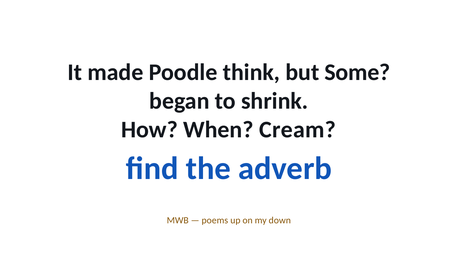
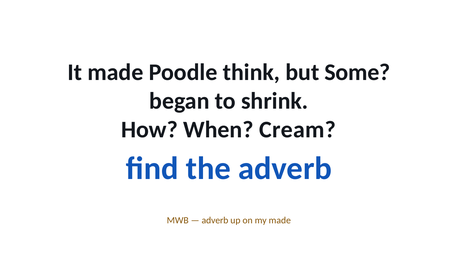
poems at (215, 221): poems -> adverb
my down: down -> made
